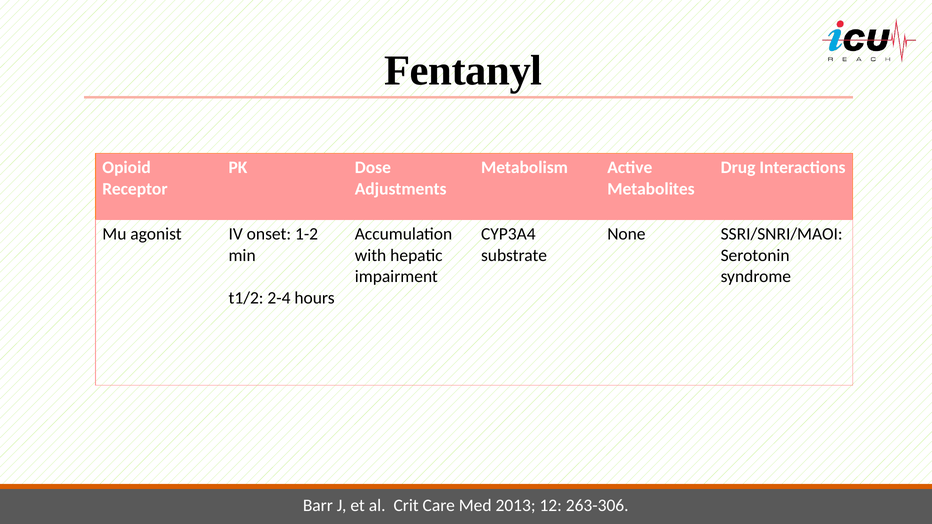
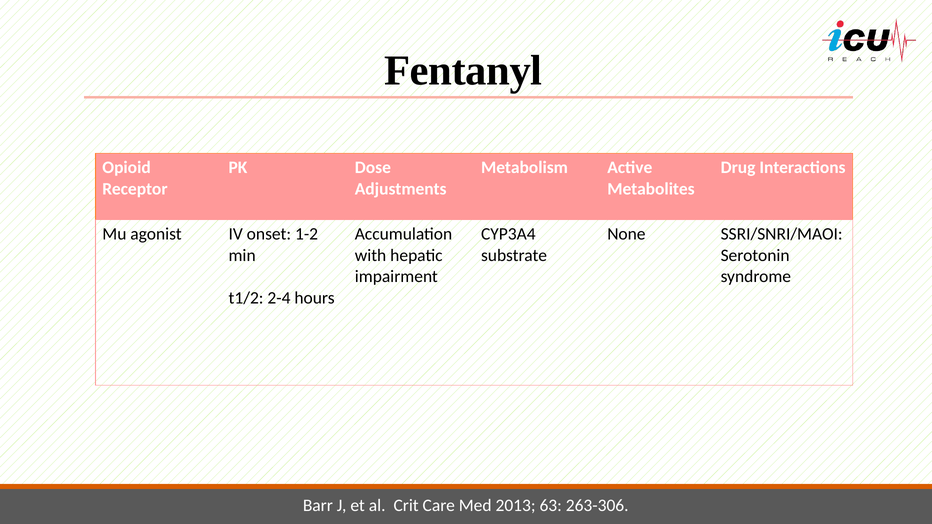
12: 12 -> 63
